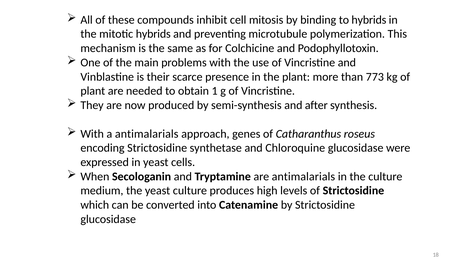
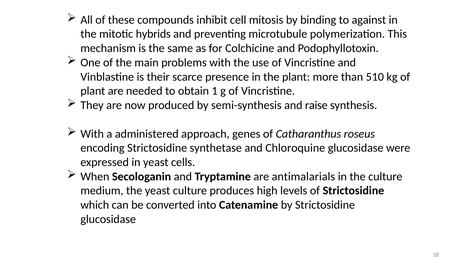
to hybrids: hybrids -> against
773: 773 -> 510
after: after -> raise
a antimalarials: antimalarials -> administered
